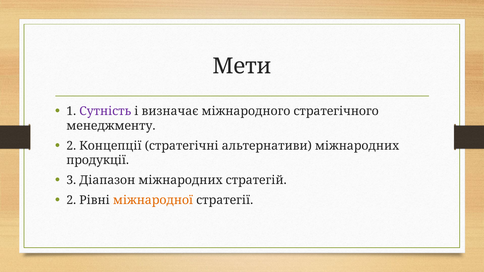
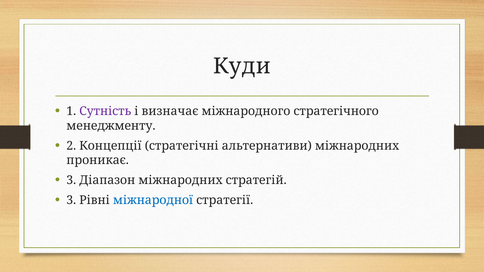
Мети: Мети -> Куди
продукції: продукції -> проникає
2 at (71, 200): 2 -> 3
міжнародної colour: orange -> blue
